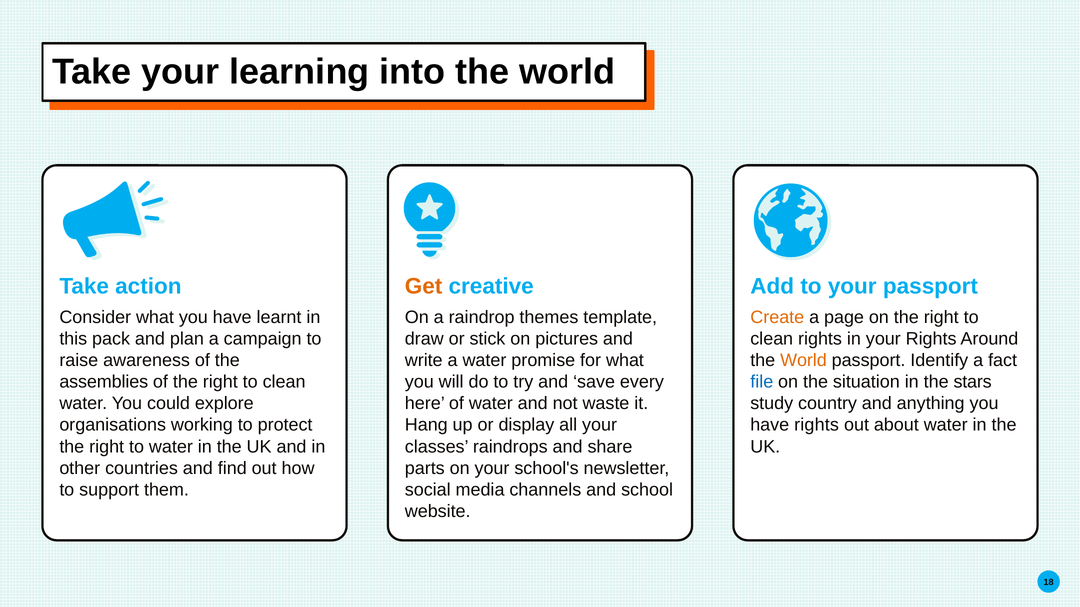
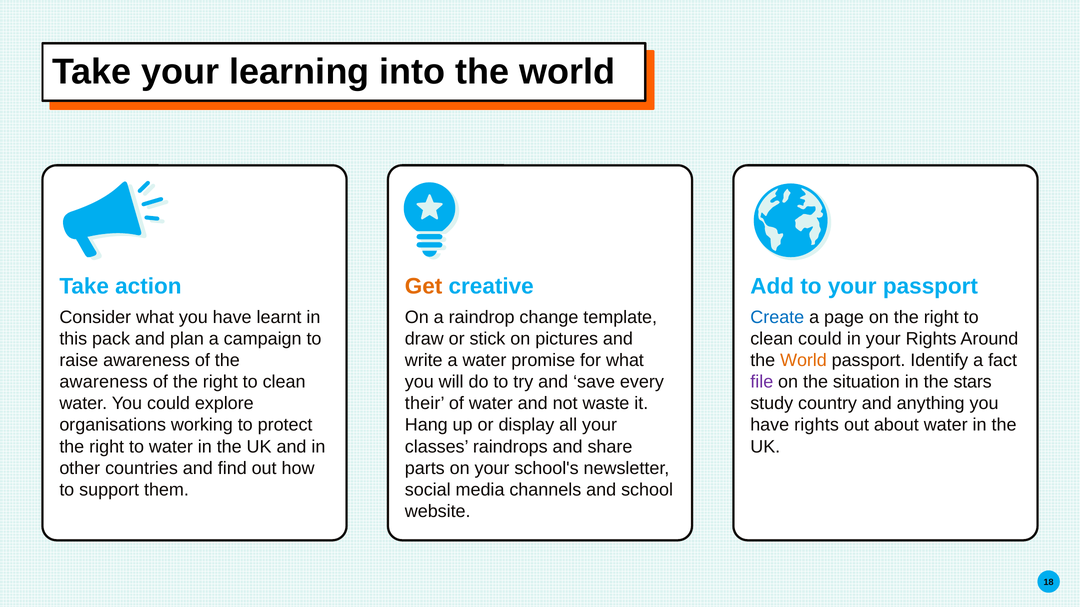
themes: themes -> change
Create colour: orange -> blue
clean rights: rights -> could
assemblies at (104, 382): assemblies -> awareness
file colour: blue -> purple
here: here -> their
